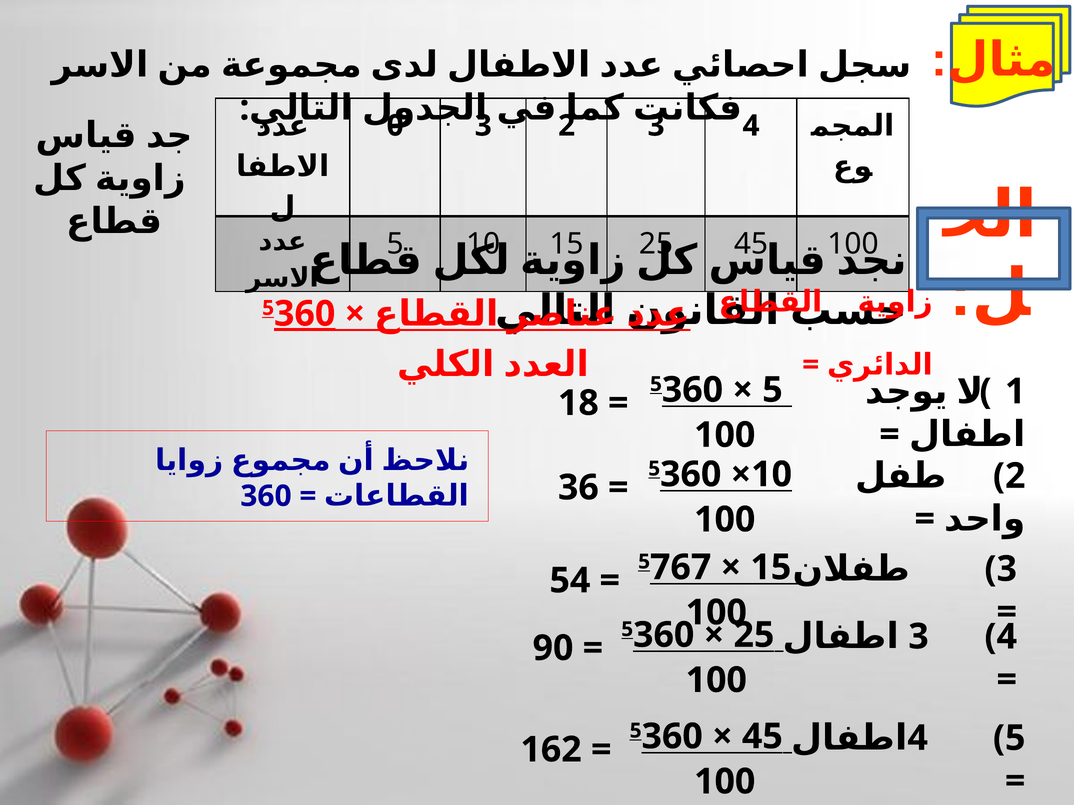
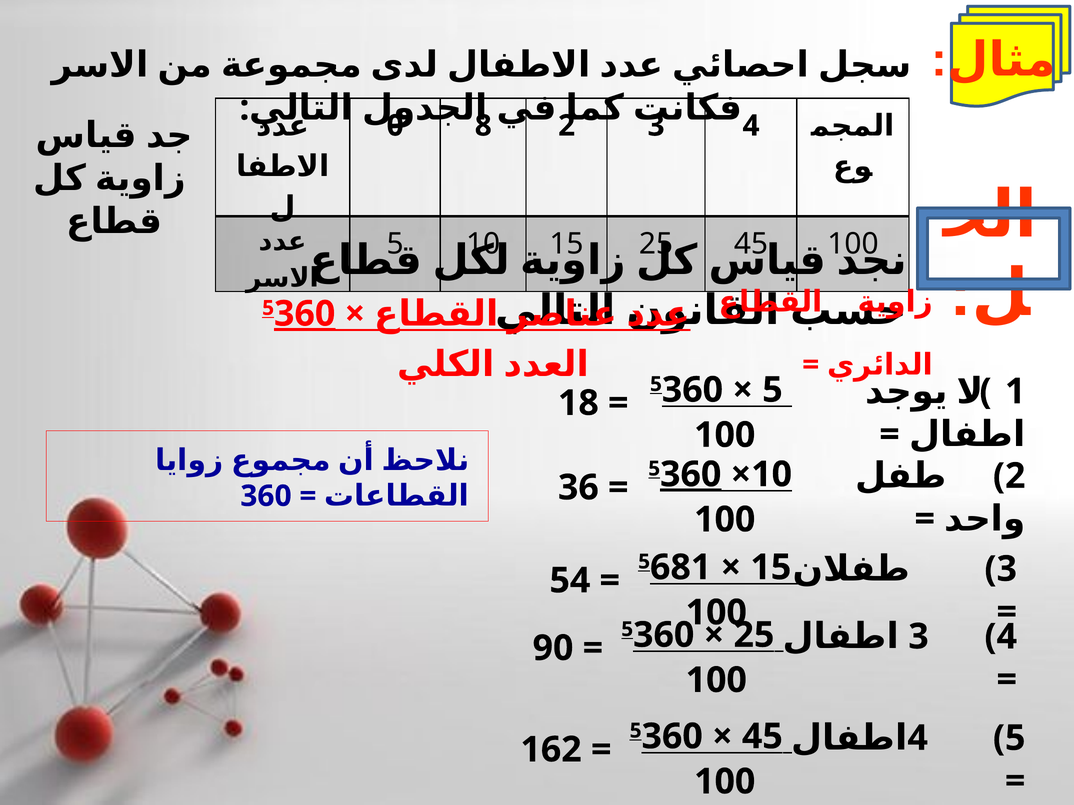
0 3: 3 -> 8
360 at (691, 475) underline: none -> present
767: 767 -> 681
